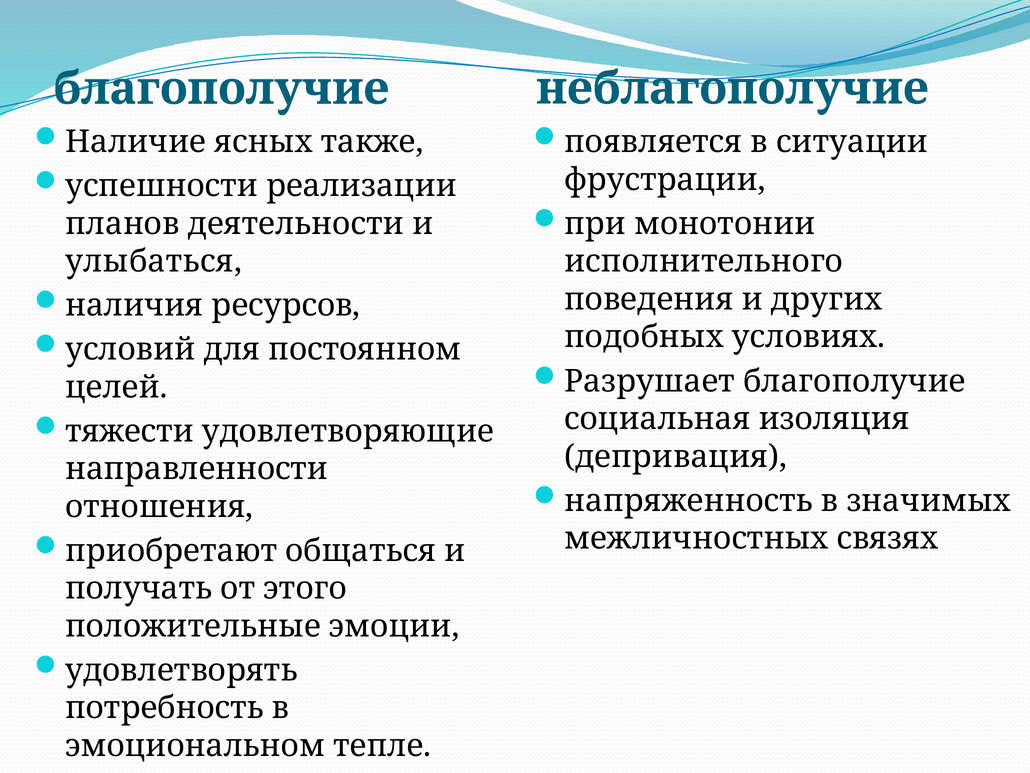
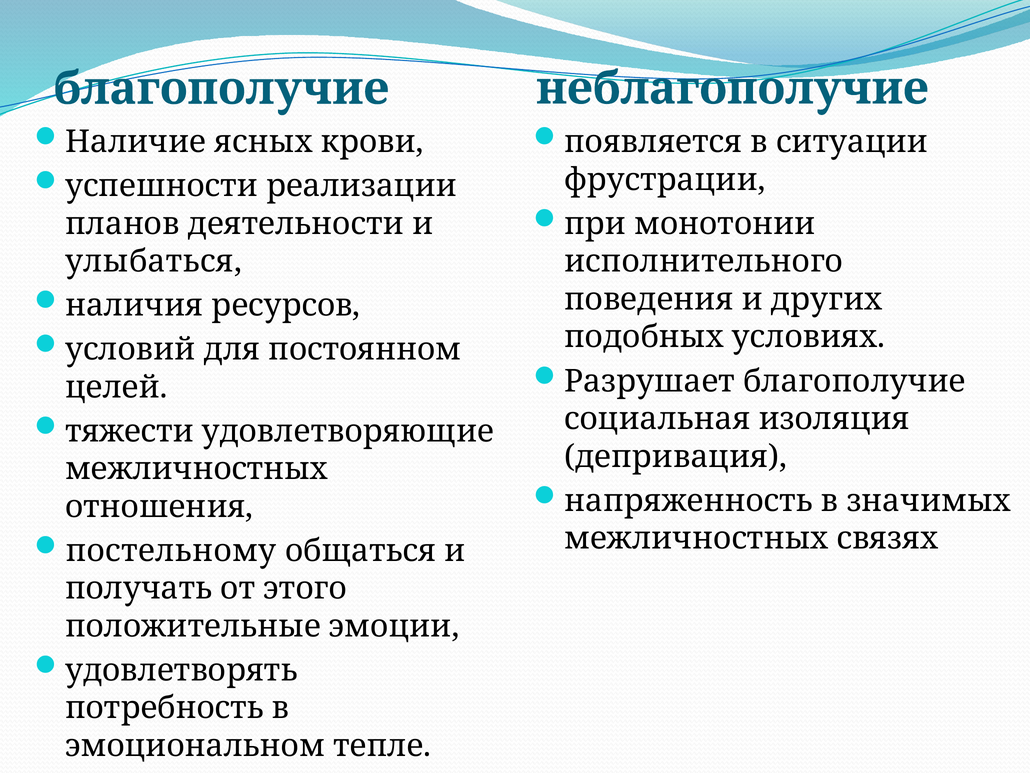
также: также -> крови
направленности at (197, 469): направленности -> межличностных
приобретают: приобретают -> постельному
